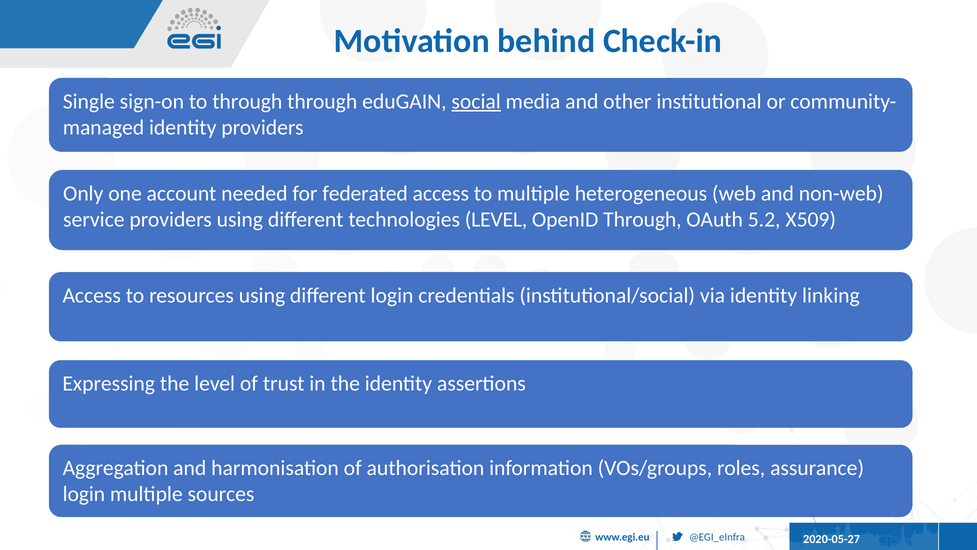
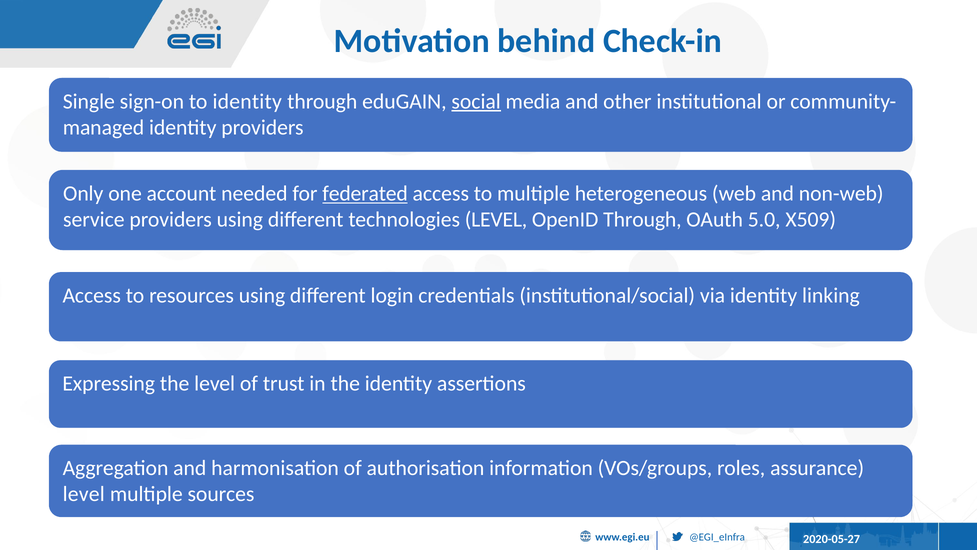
to through: through -> identity
federated underline: none -> present
5.2: 5.2 -> 5.0
login at (84, 494): login -> level
